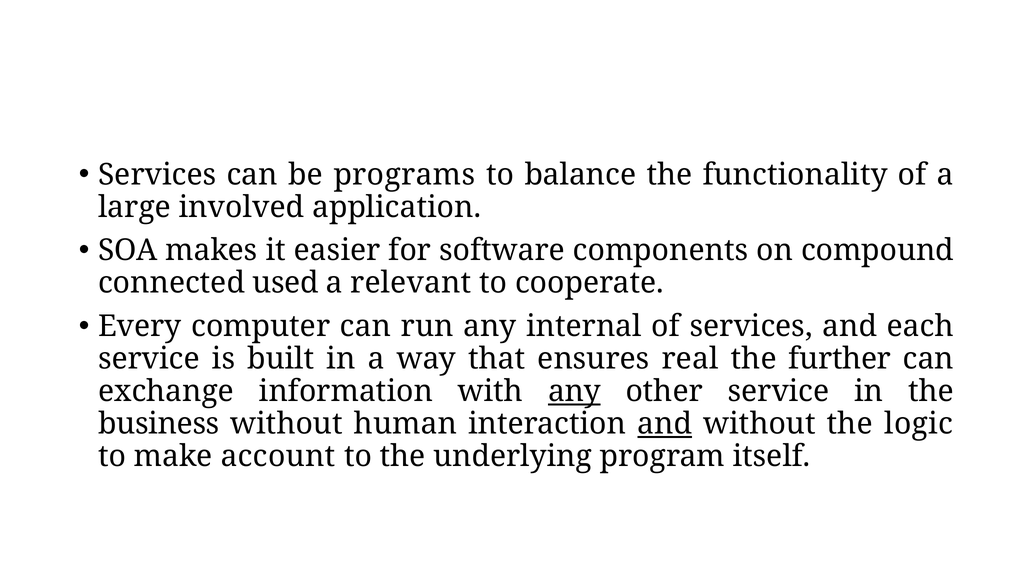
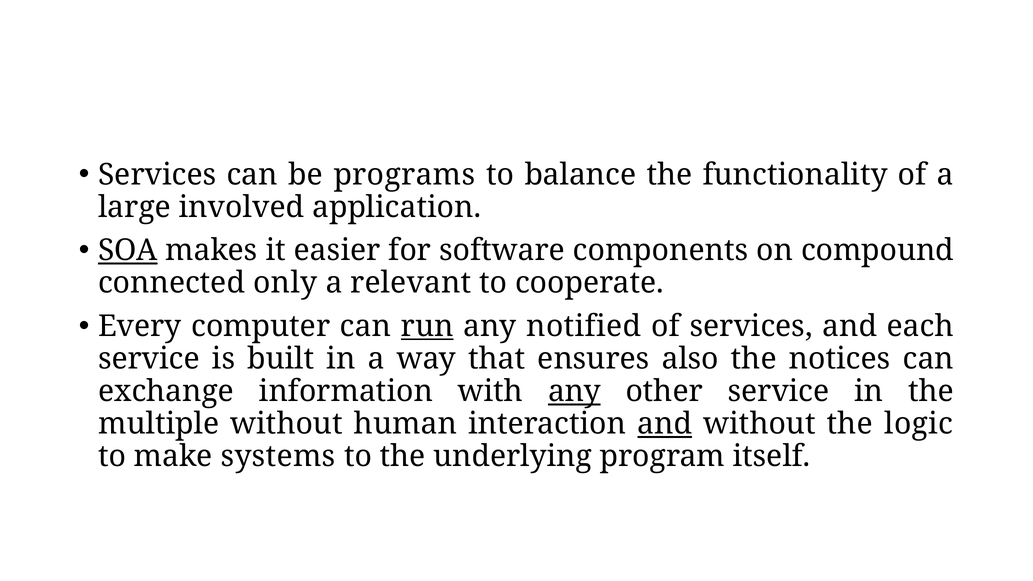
SOA underline: none -> present
used: used -> only
run underline: none -> present
internal: internal -> notified
real: real -> also
further: further -> notices
business: business -> multiple
account: account -> systems
